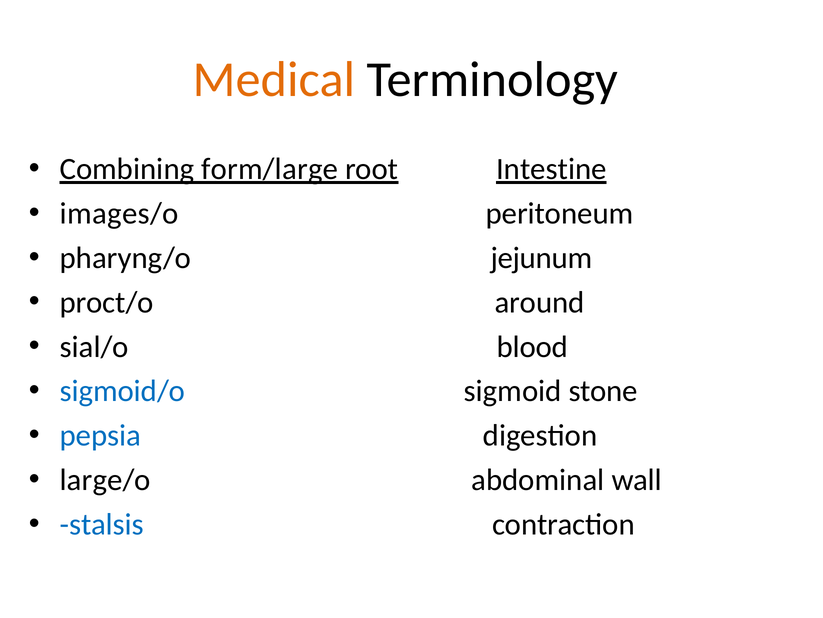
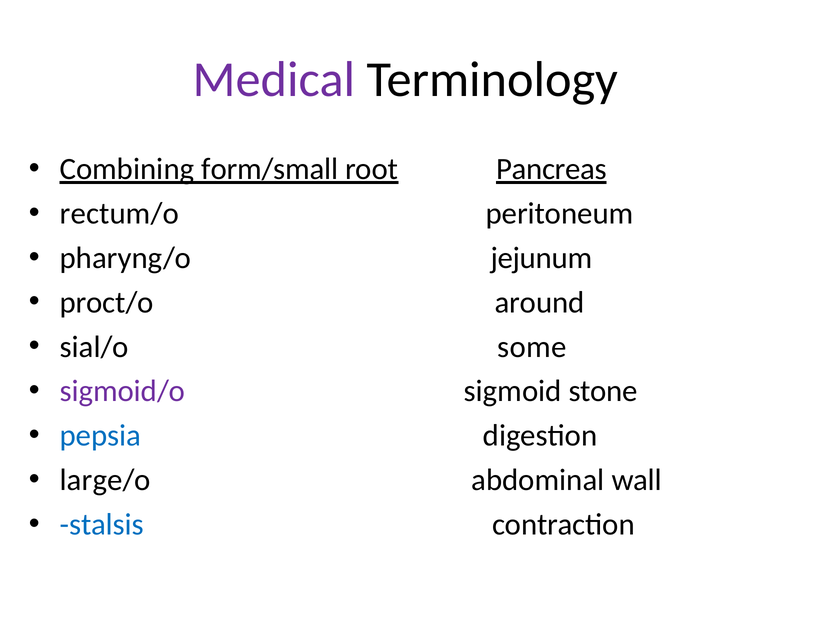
Medical colour: orange -> purple
form/large: form/large -> form/small
Intestine: Intestine -> Pancreas
images/o: images/o -> rectum/o
blood: blood -> some
sigmoid/o colour: blue -> purple
